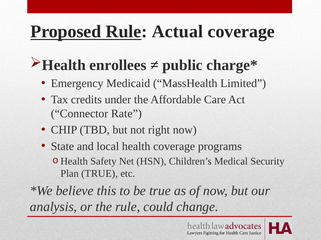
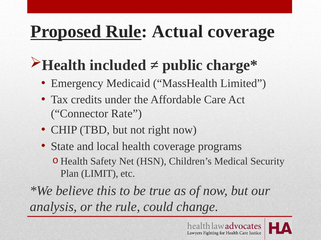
enrollees: enrollees -> included
Plan TRUE: TRUE -> LIMIT
